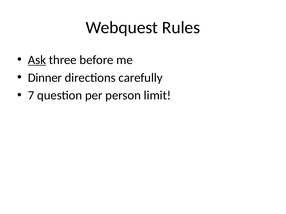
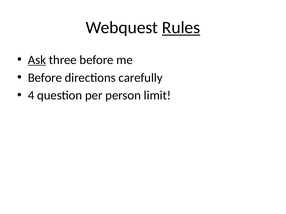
Rules underline: none -> present
Dinner at (45, 78): Dinner -> Before
7: 7 -> 4
